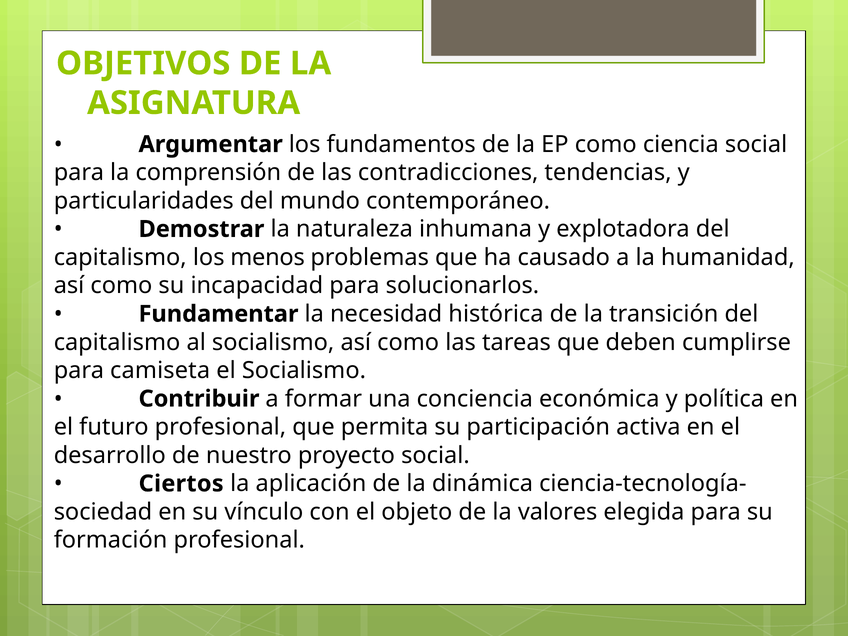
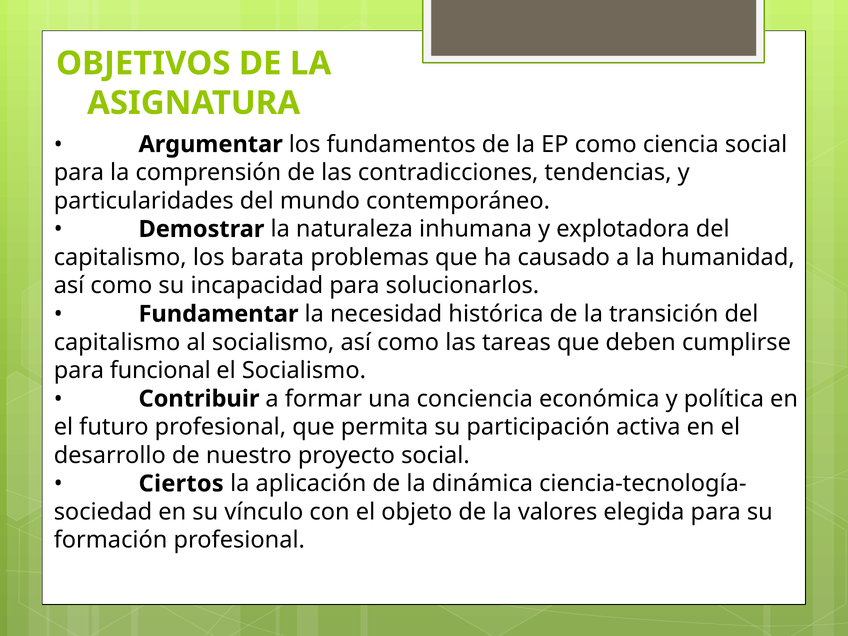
menos: menos -> barata
camiseta: camiseta -> funcional
